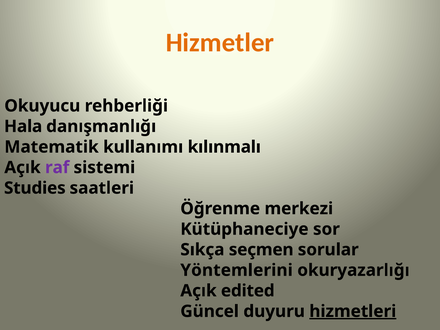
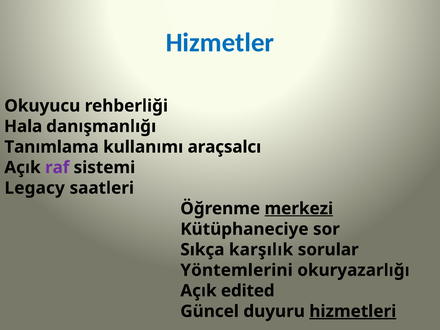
Hizmetler colour: orange -> blue
Matematik: Matematik -> Tanımlama
kılınmalı: kılınmalı -> araçsalcı
Studies: Studies -> Legacy
merkezi underline: none -> present
seçmen: seçmen -> karşılık
